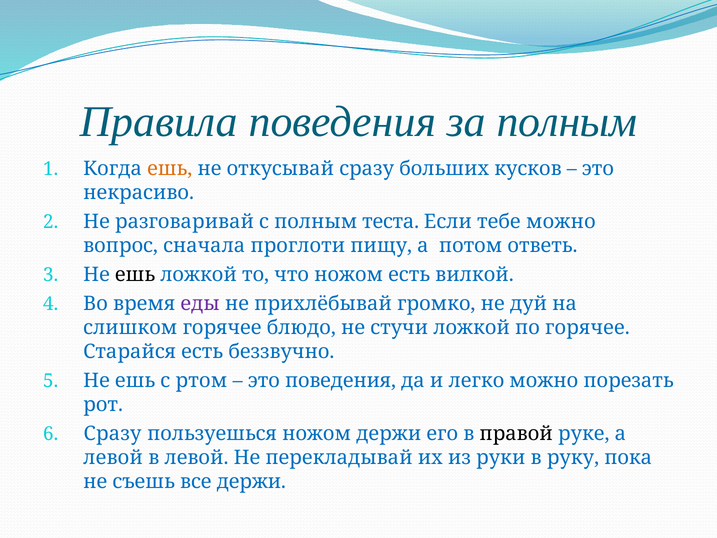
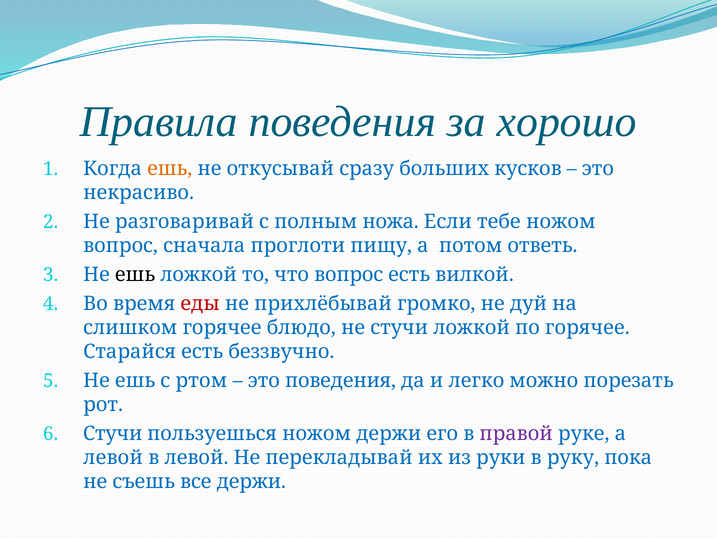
за полным: полным -> хорошо
теста: теста -> ножа
тебе можно: можно -> ножом
что ножом: ножом -> вопрос
еды colour: purple -> red
Сразу at (112, 434): Сразу -> Стучи
правой colour: black -> purple
